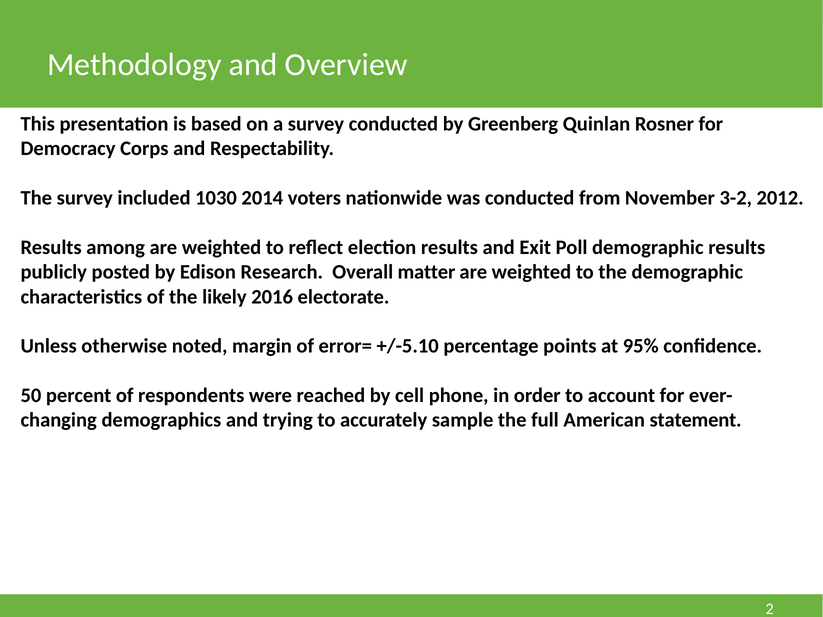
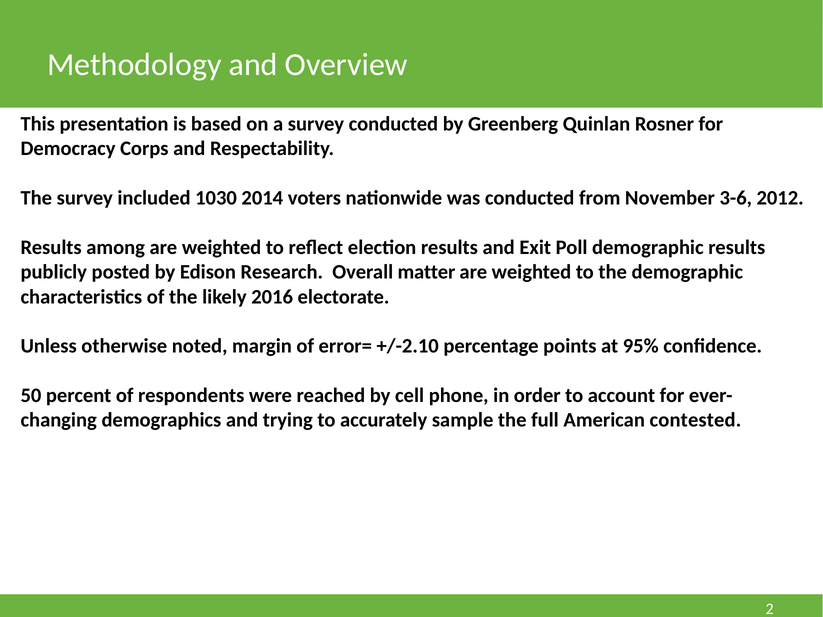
3-2: 3-2 -> 3-6
+/-5.10: +/-5.10 -> +/-2.10
statement: statement -> contested
